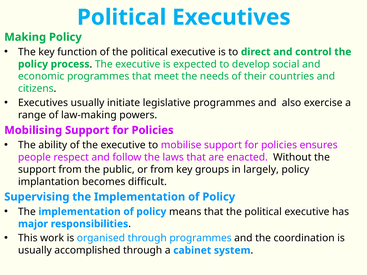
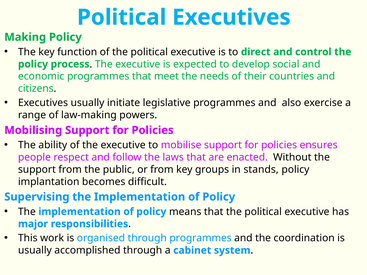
largely: largely -> stands
